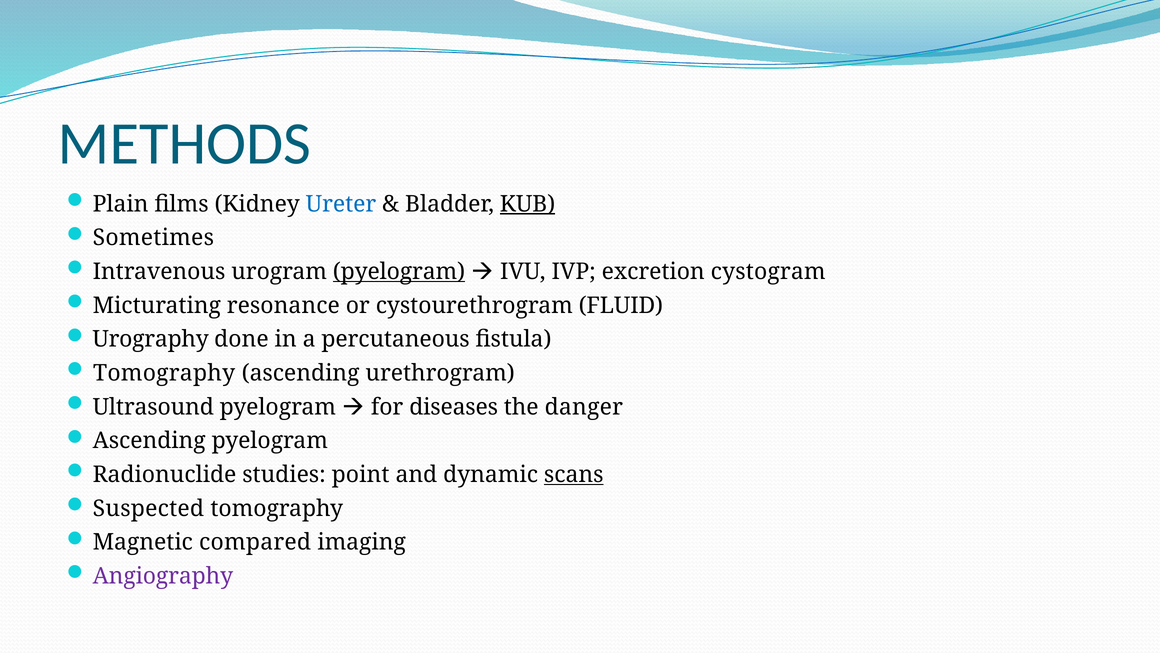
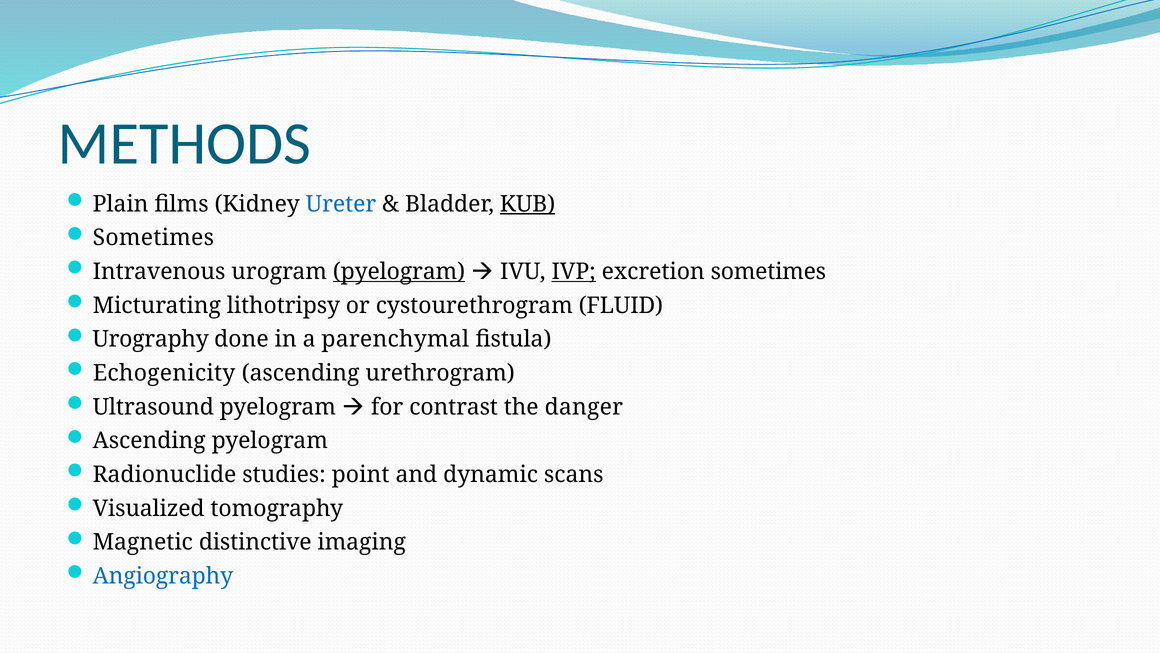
IVP underline: none -> present
excretion cystogram: cystogram -> sometimes
resonance: resonance -> lithotripsy
percutaneous: percutaneous -> parenchymal
Tomography at (164, 373): Tomography -> Echogenicity
diseases: diseases -> contrast
scans underline: present -> none
Suspected: Suspected -> Visualized
compared: compared -> distinctive
Angiography colour: purple -> blue
